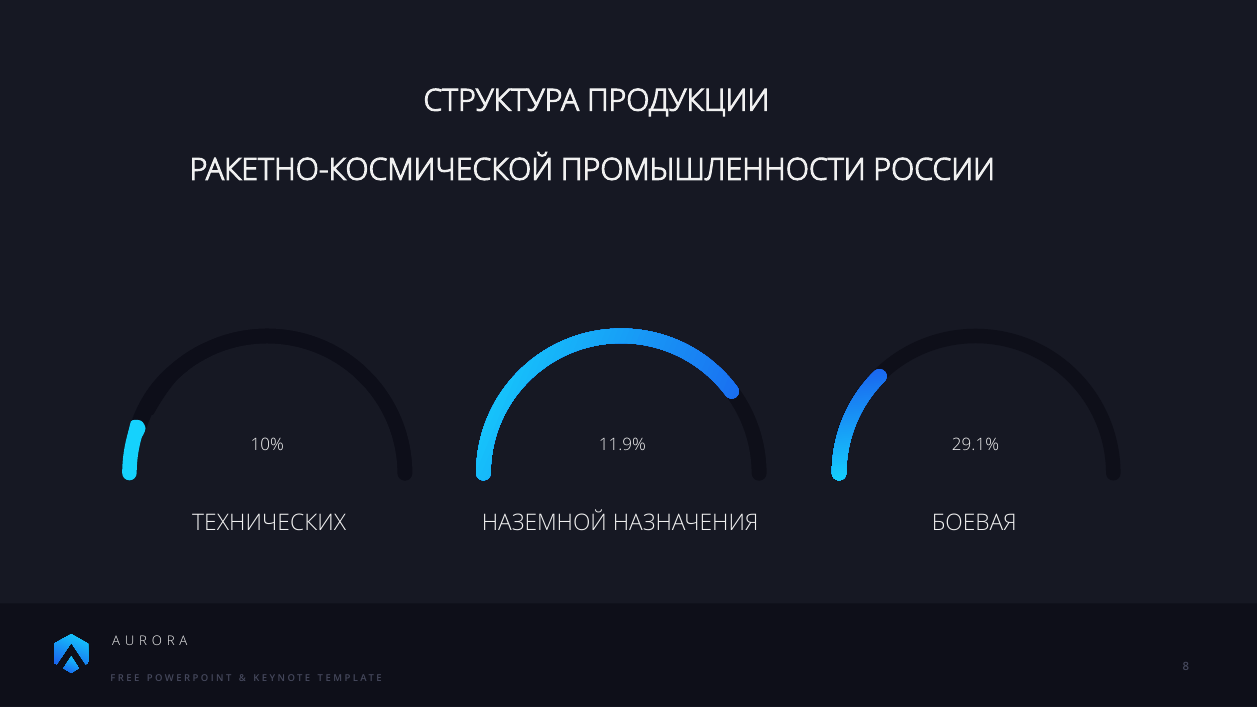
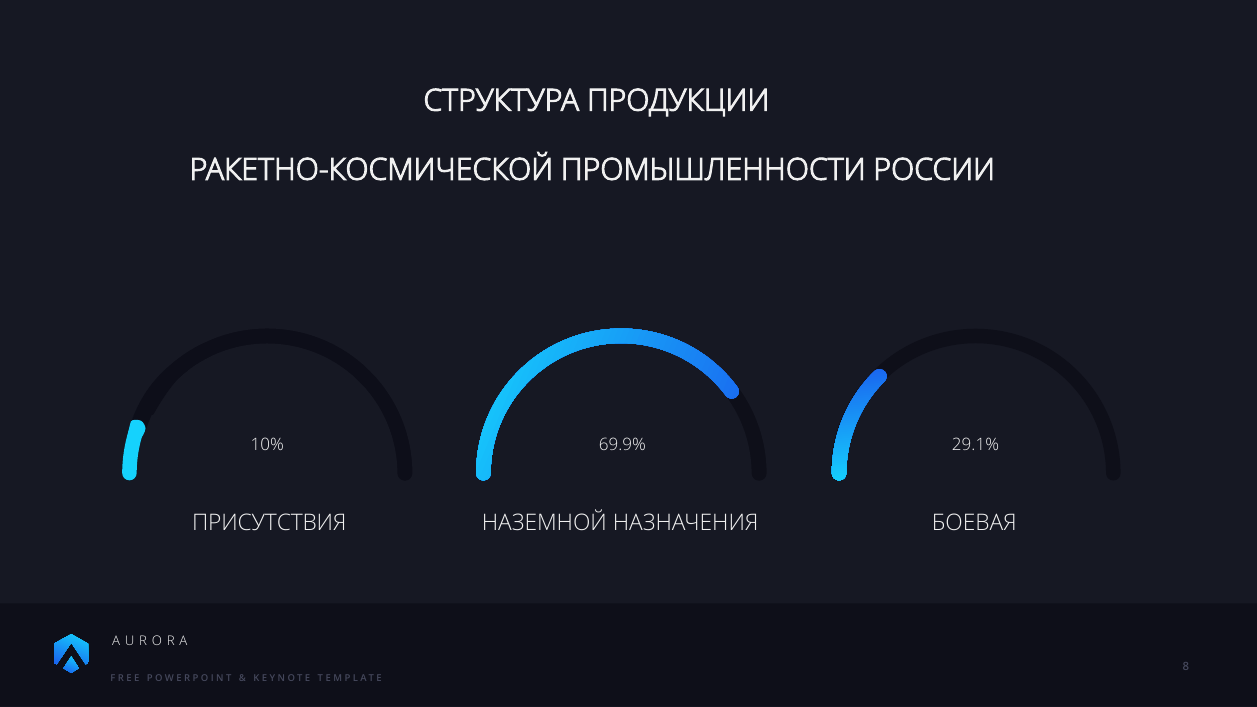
11.9%: 11.9% -> 69.9%
ТЕХНИЧЕСКИХ: ТЕХНИЧЕСКИХ -> ПРИСУТСТВИЯ
